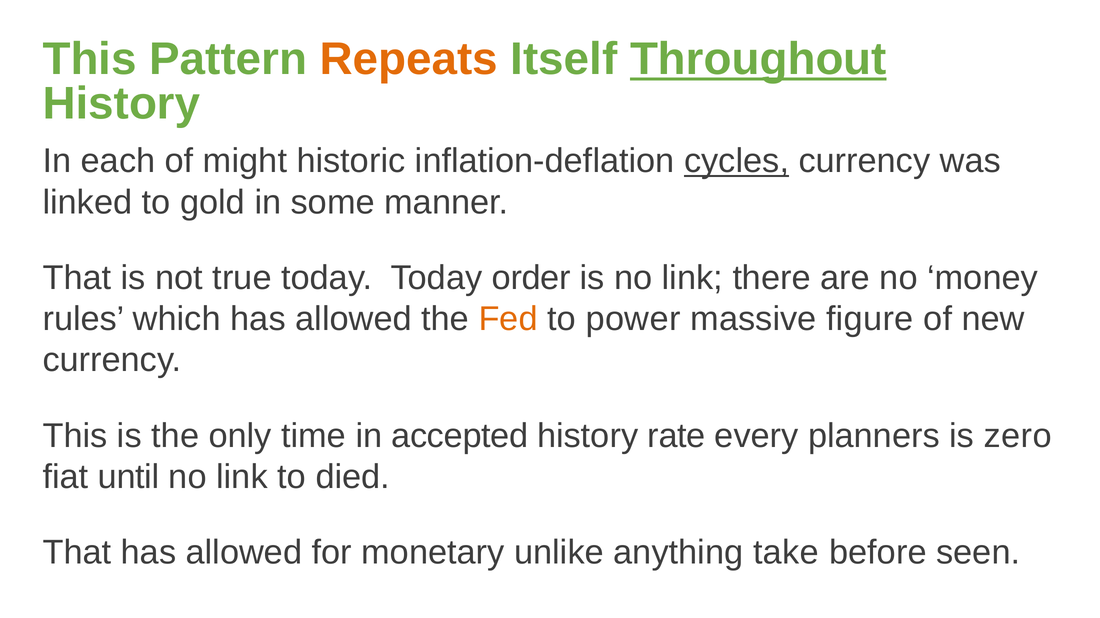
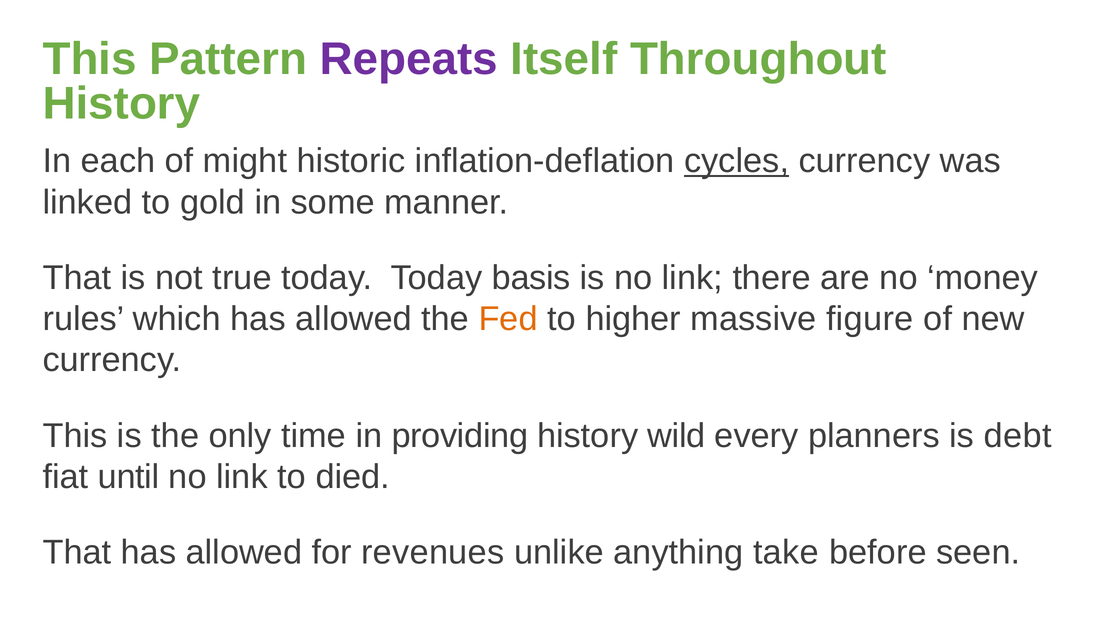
Repeats colour: orange -> purple
Throughout underline: present -> none
order: order -> basis
power: power -> higher
accepted: accepted -> providing
rate: rate -> wild
zero: zero -> debt
monetary: monetary -> revenues
